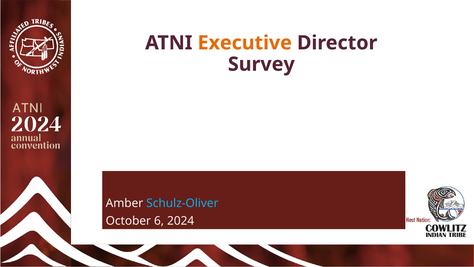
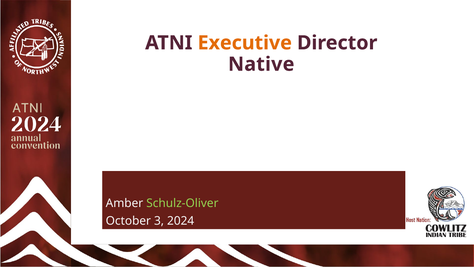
Survey: Survey -> Native
Schulz-Oliver colour: light blue -> light green
6: 6 -> 3
